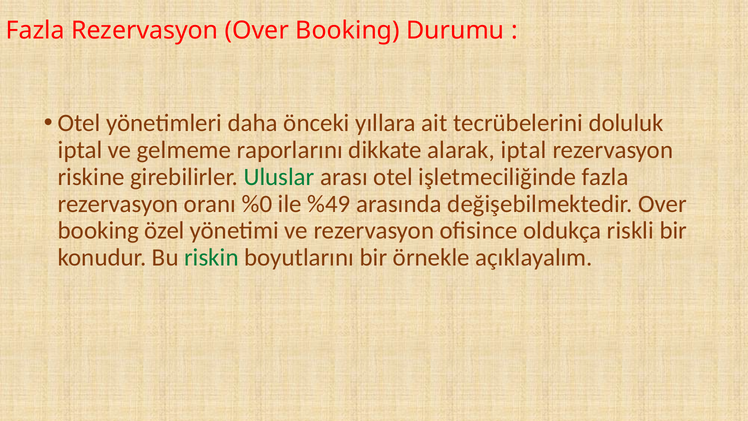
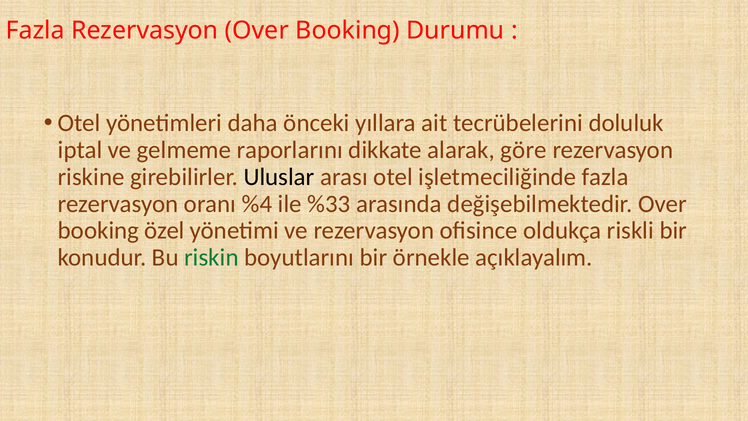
alarak iptal: iptal -> göre
Uluslar colour: green -> black
%0: %0 -> %4
%49: %49 -> %33
